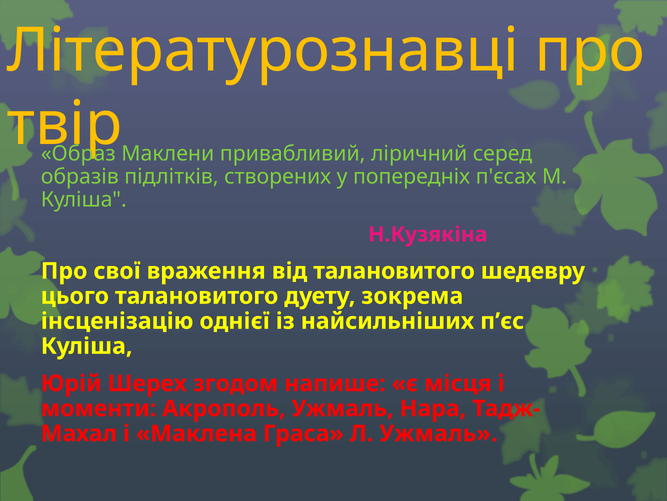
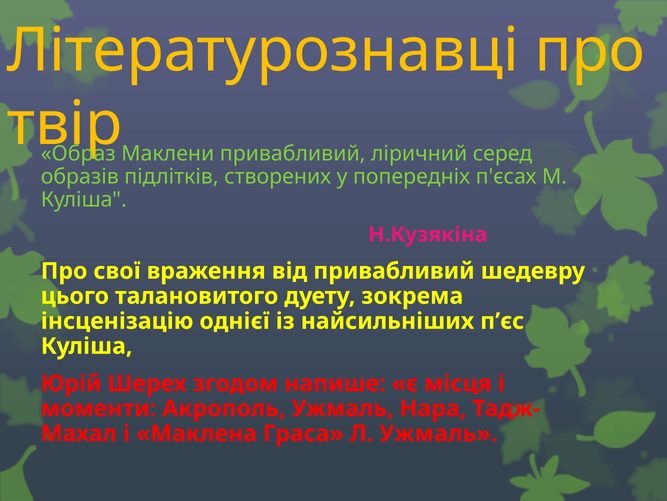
від талановитого: талановитого -> привабливий
